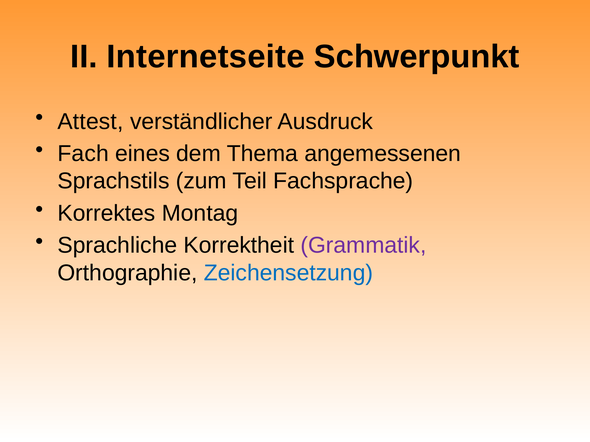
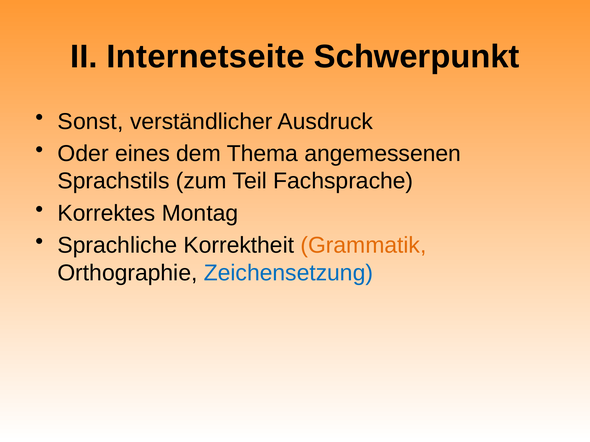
Attest: Attest -> Sonst
Fach: Fach -> Oder
Grammatik colour: purple -> orange
